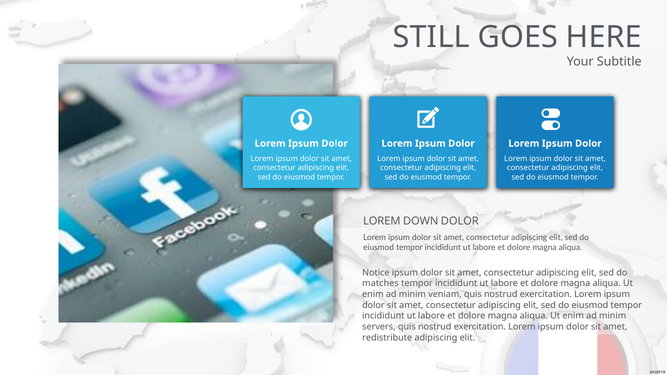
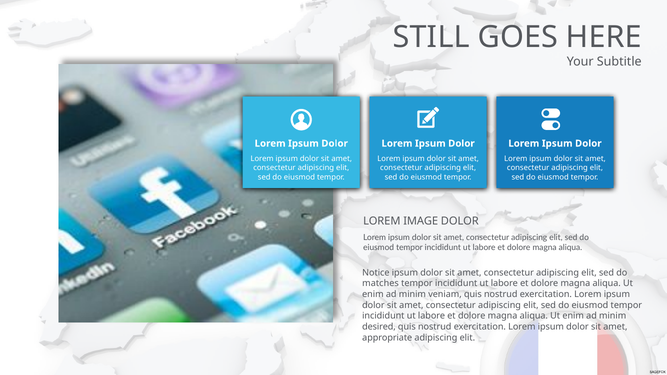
DOWN: DOWN -> IMAGE
servers: servers -> desired
redistribute: redistribute -> appropriate
